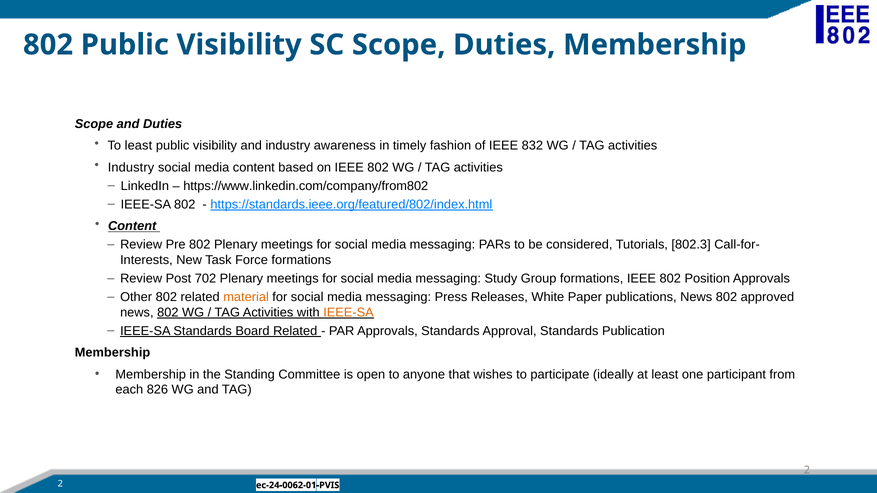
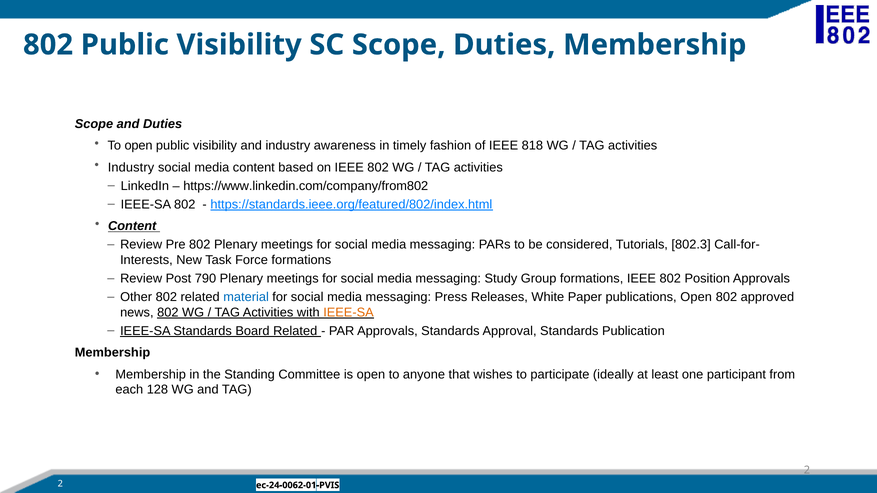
To least: least -> open
832: 832 -> 818
702: 702 -> 790
material colour: orange -> blue
publications News: News -> Open
826: 826 -> 128
